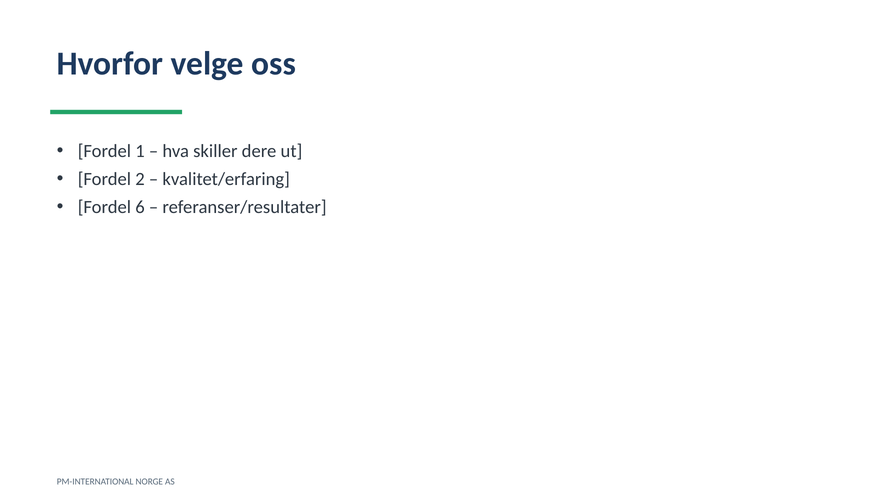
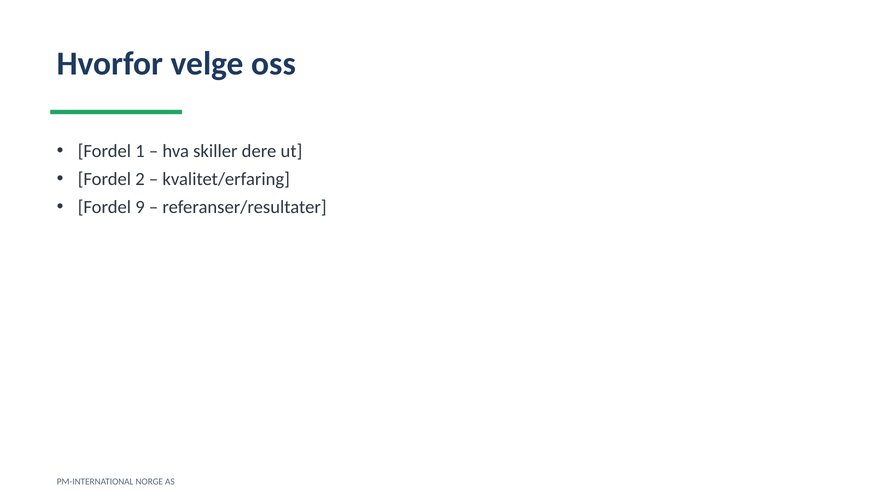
6: 6 -> 9
